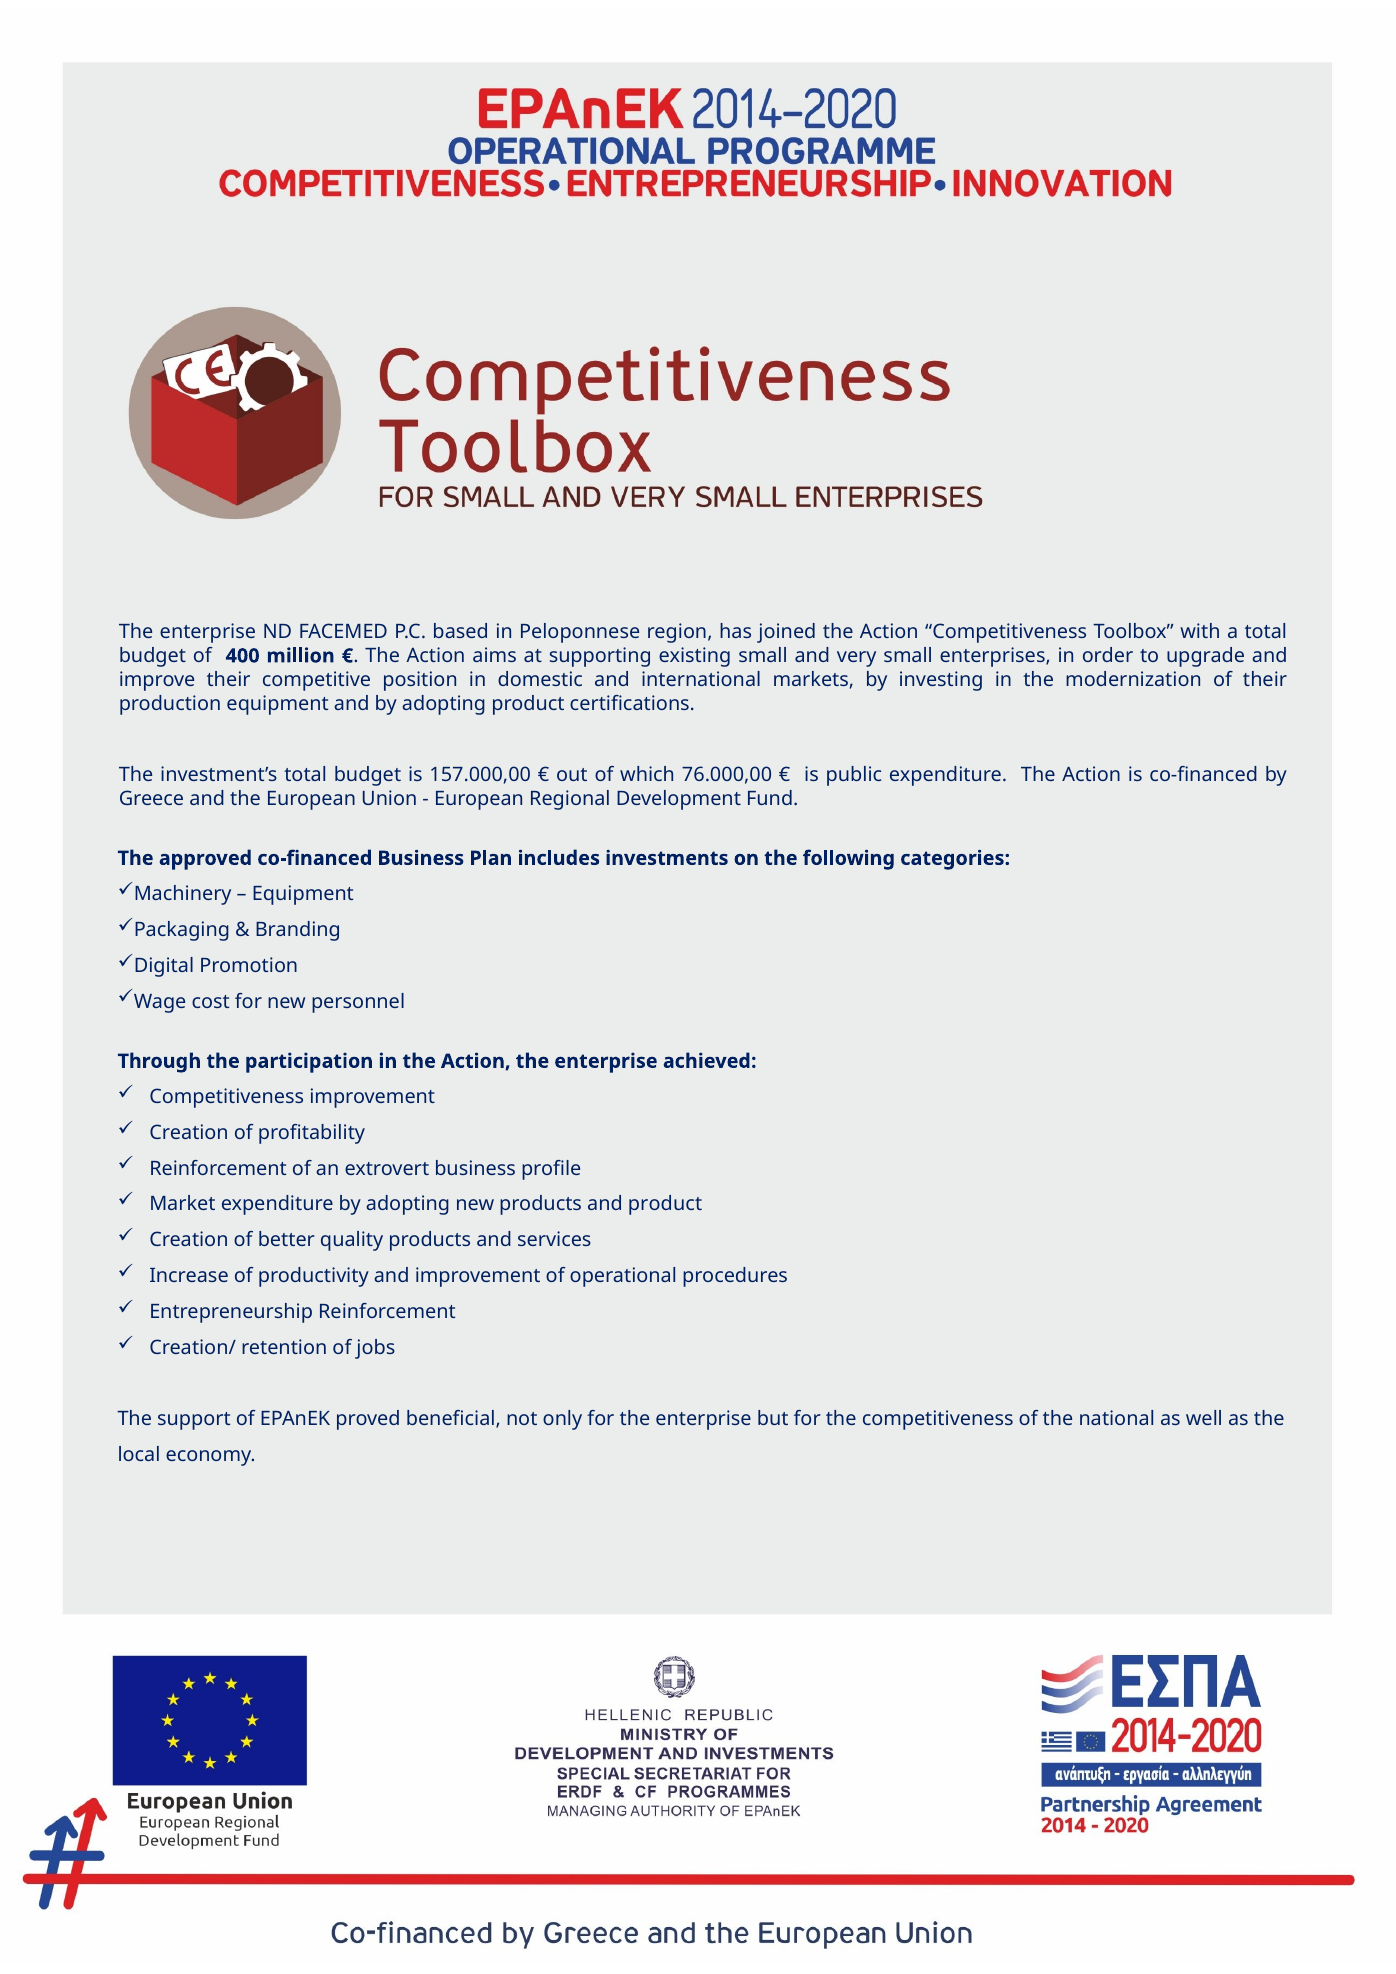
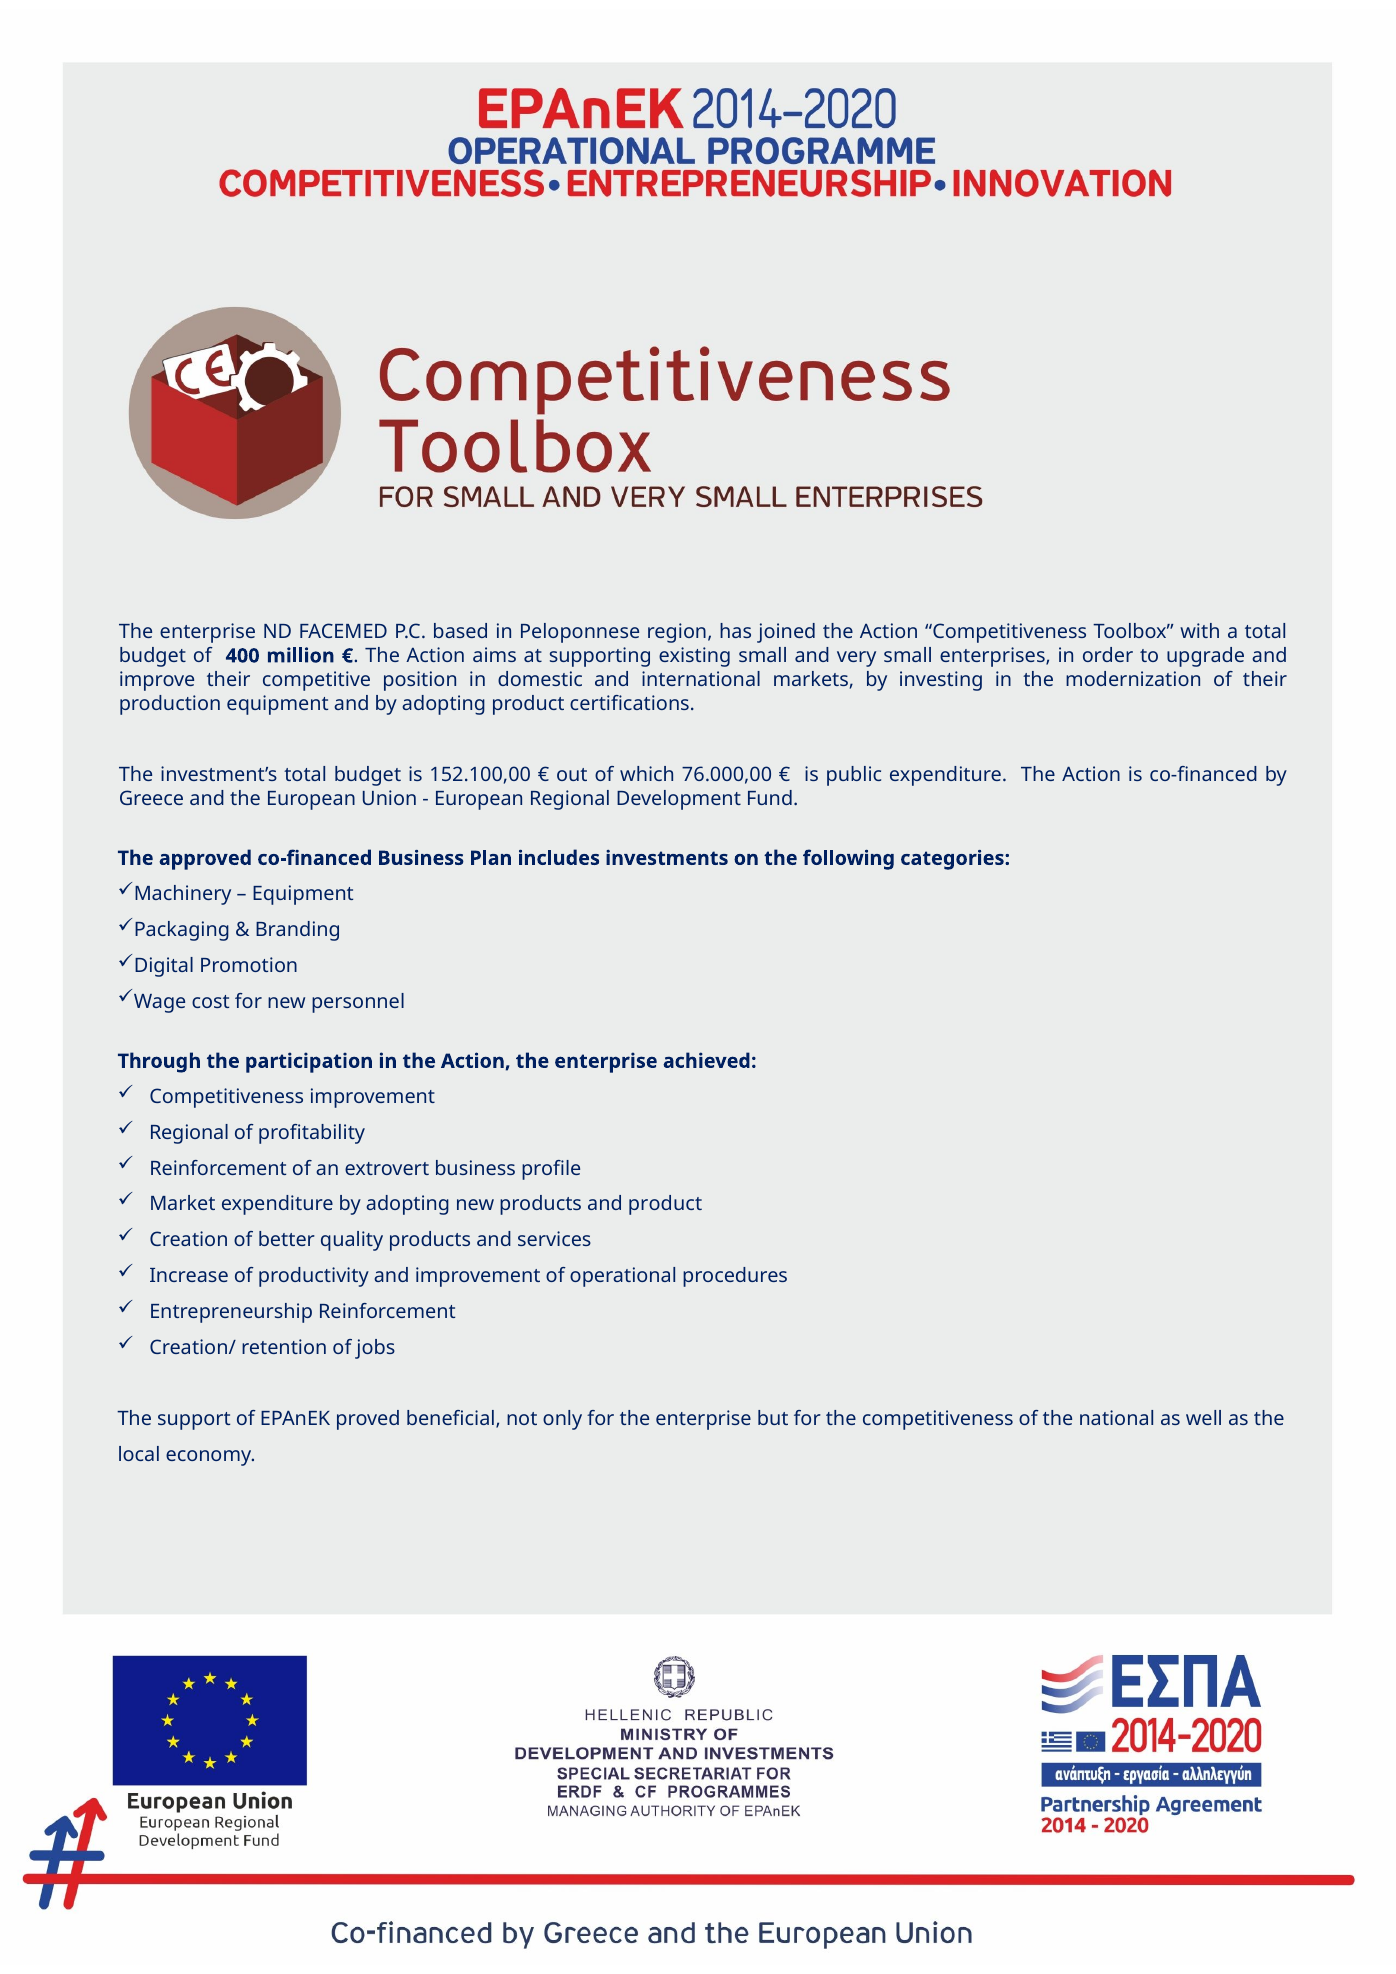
157.000,00: 157.000,00 -> 152.100,00
Creation at (189, 1133): Creation -> Regional
